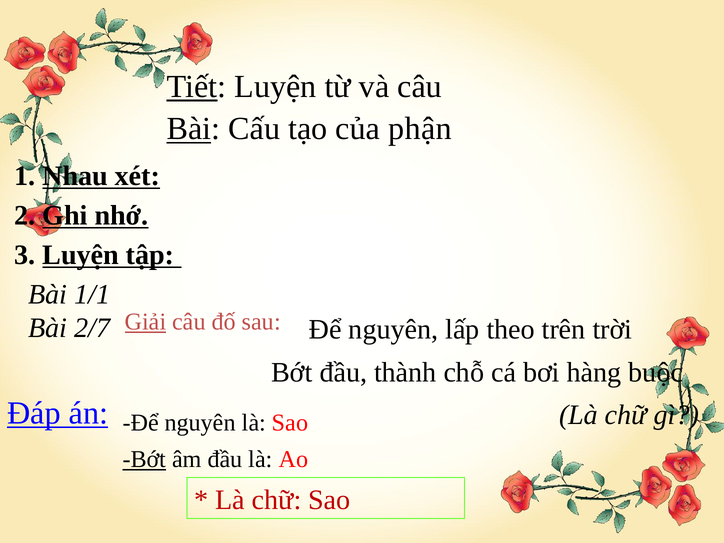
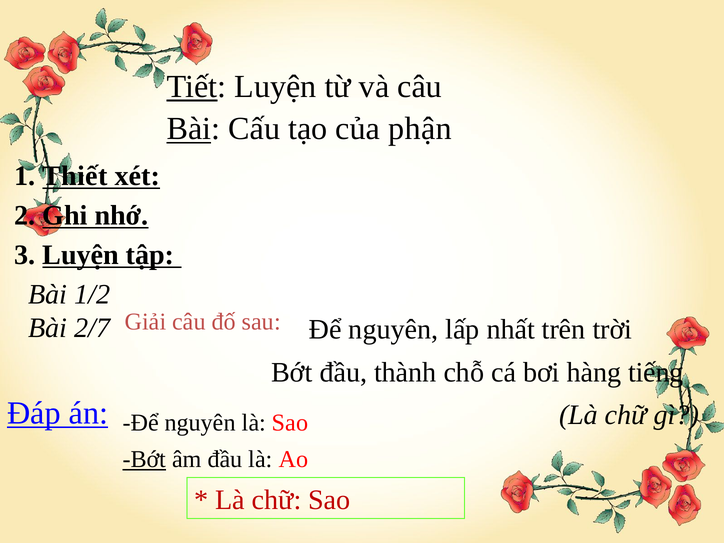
Nhau: Nhau -> Thiết
1/1: 1/1 -> 1/2
Giải underline: present -> none
theo: theo -> nhất
buộc: buộc -> tiếng
